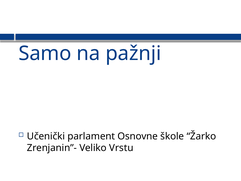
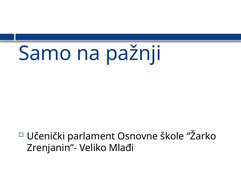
Vrstu: Vrstu -> Mlađi
